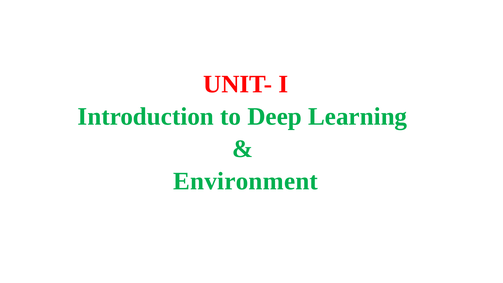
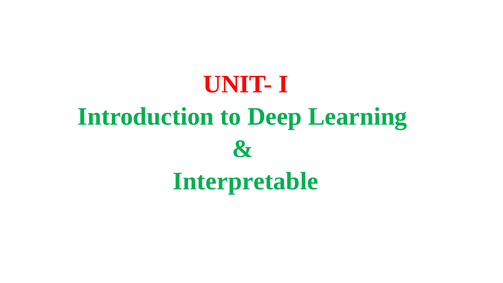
Environment: Environment -> Interpretable
